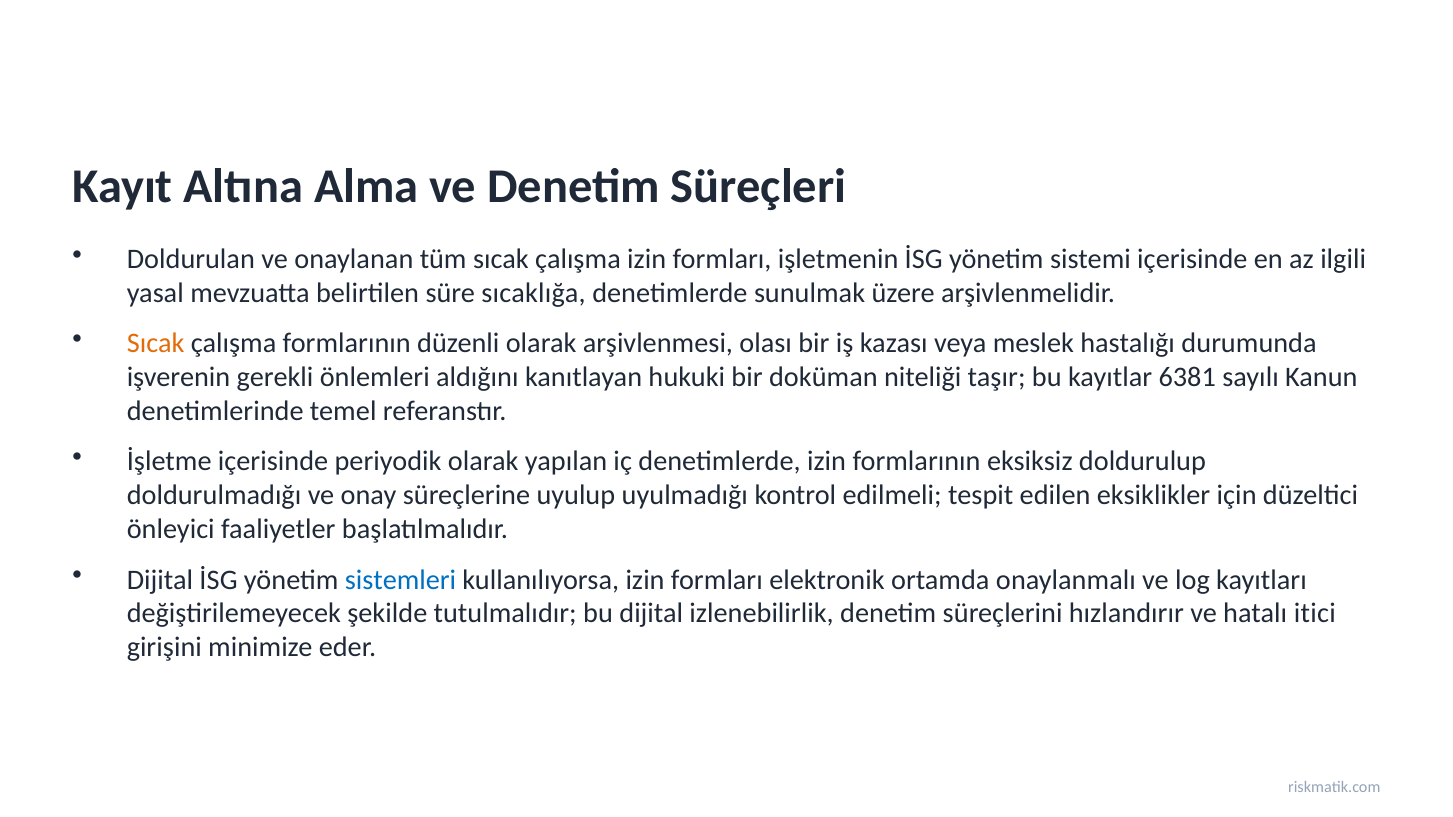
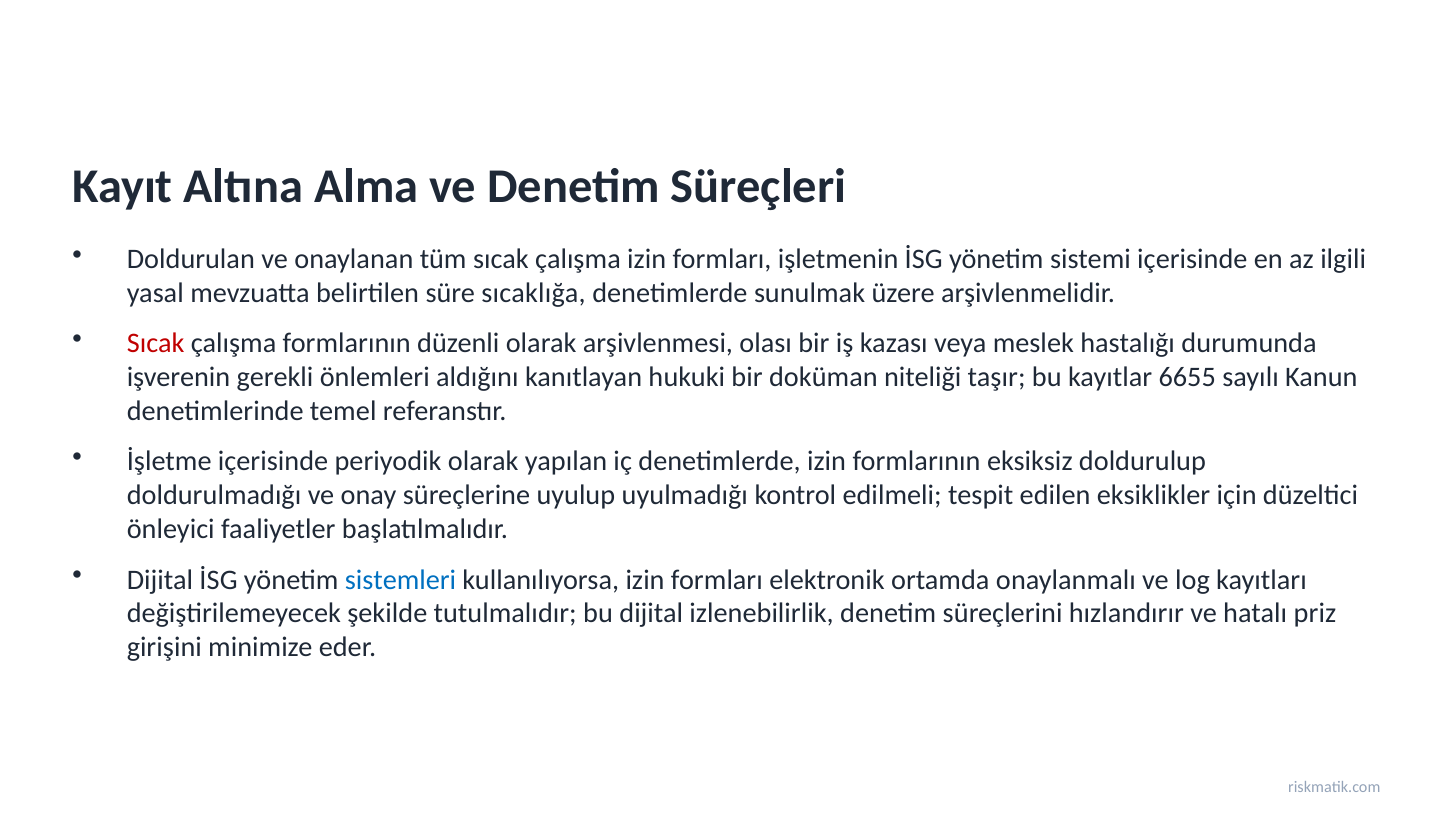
Sıcak at (156, 344) colour: orange -> red
6381: 6381 -> 6655
itici: itici -> priz
